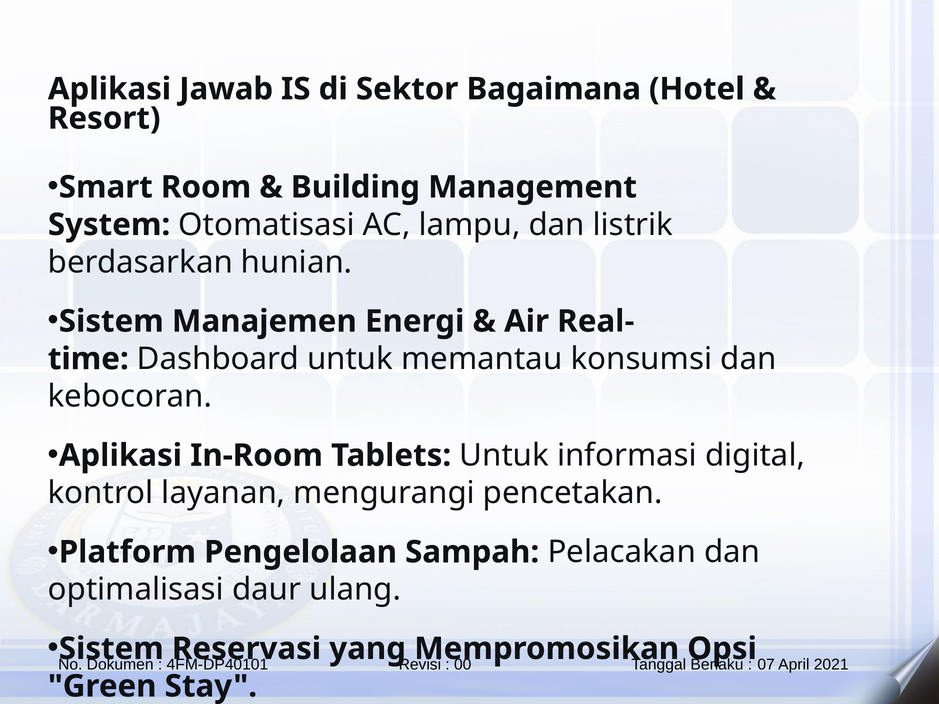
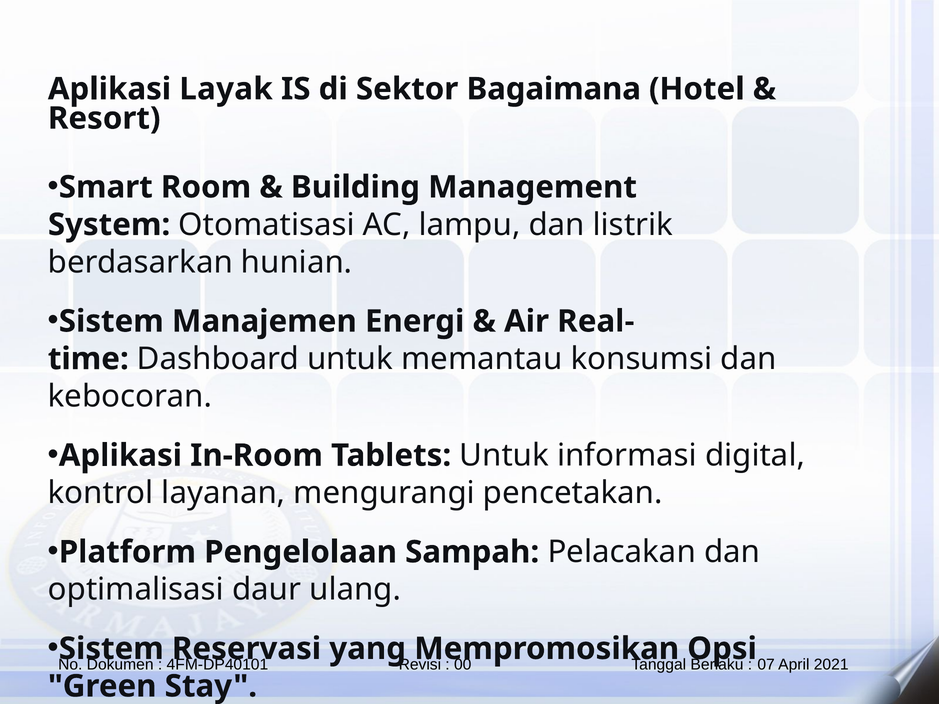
Jawab: Jawab -> Layak
